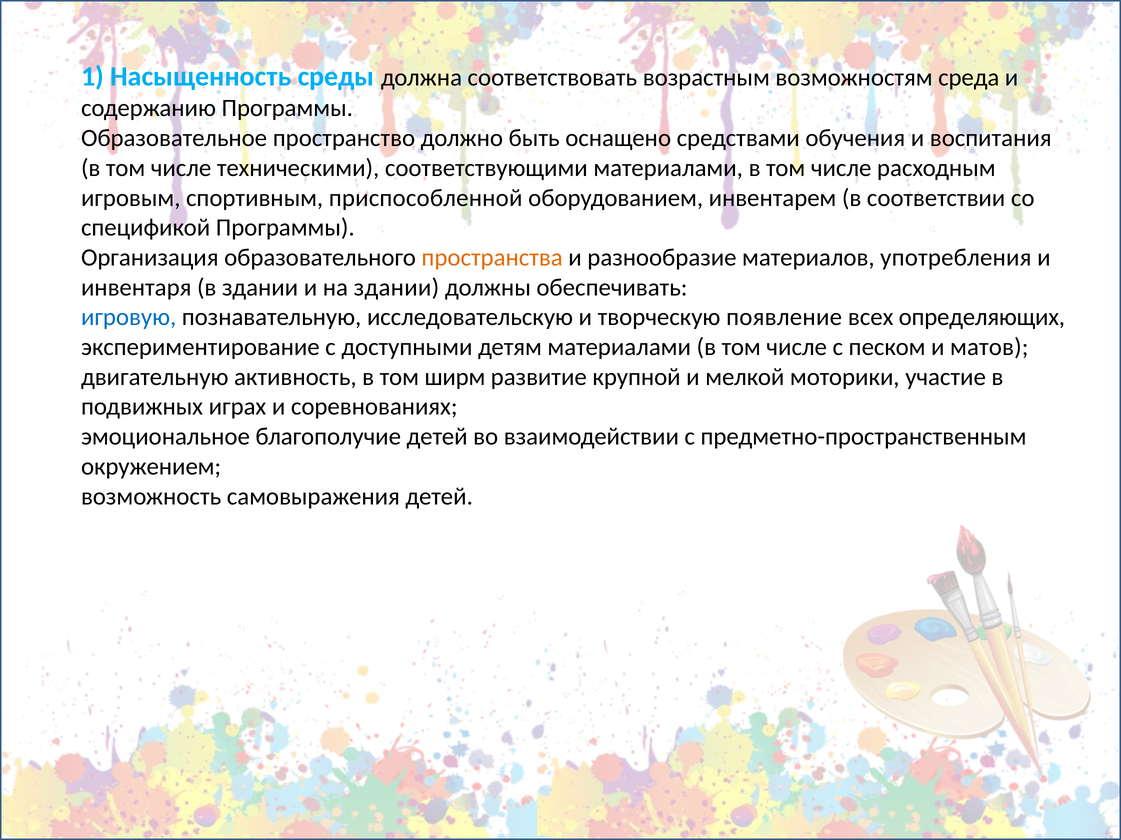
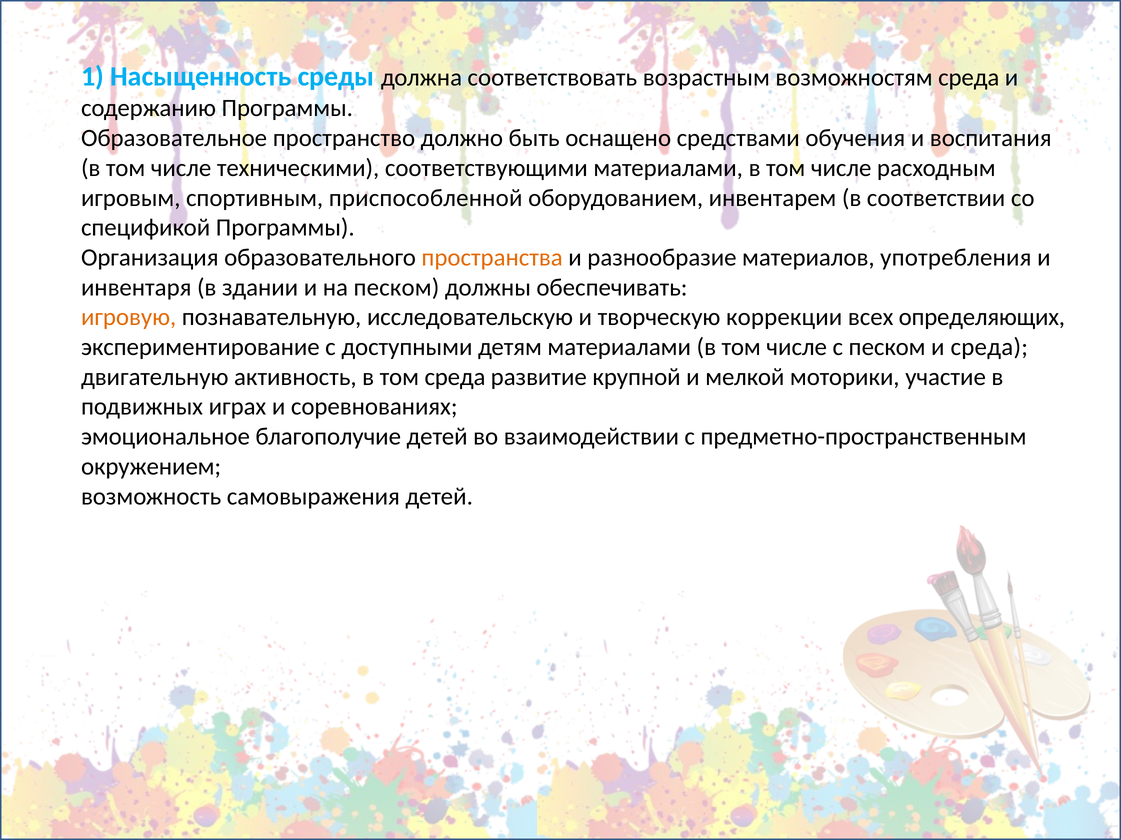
на здании: здании -> песком
игровую colour: blue -> orange
появление: появление -> коррекции
и матов: матов -> среда
том ширм: ширм -> среда
